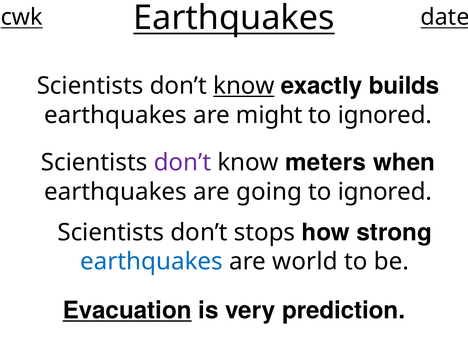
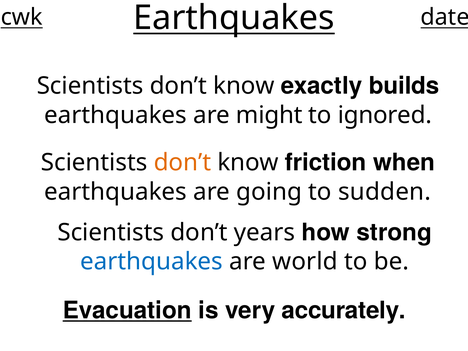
know at (244, 86) underline: present -> none
don’t at (182, 163) colour: purple -> orange
meters: meters -> friction
going to ignored: ignored -> sudden
stops: stops -> years
prediction: prediction -> accurately
